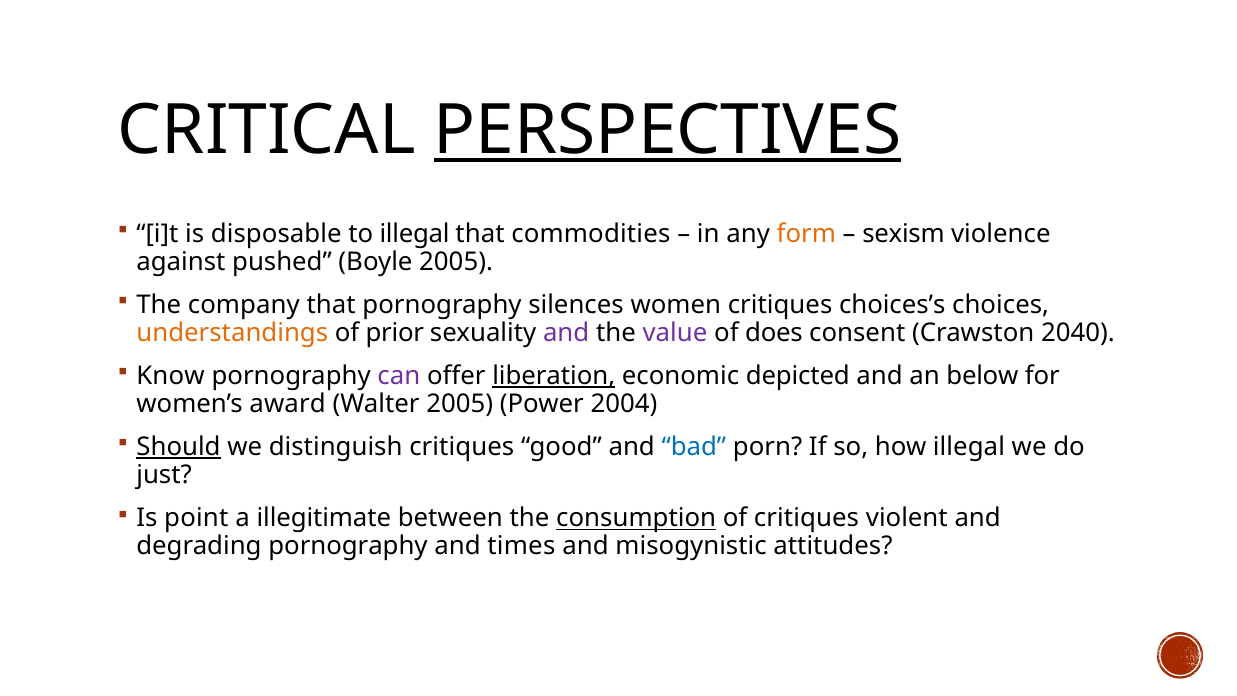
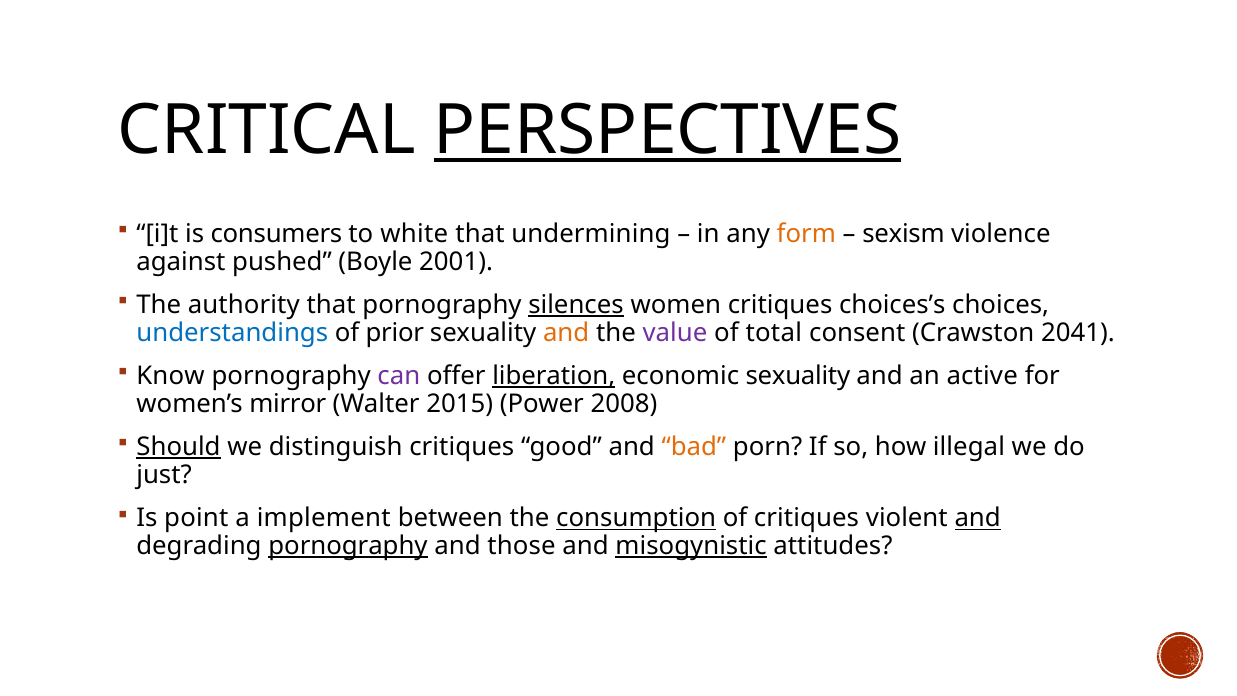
disposable: disposable -> consumers
to illegal: illegal -> white
commodities: commodities -> undermining
Boyle 2005: 2005 -> 2001
company: company -> authority
silences underline: none -> present
understandings colour: orange -> blue
and at (566, 333) colour: purple -> orange
does: does -> total
2040: 2040 -> 2041
economic depicted: depicted -> sexuality
below: below -> active
award: award -> mirror
Walter 2005: 2005 -> 2015
2004: 2004 -> 2008
bad colour: blue -> orange
illegitimate: illegitimate -> implement
and at (978, 518) underline: none -> present
pornography at (348, 546) underline: none -> present
times: times -> those
misogynistic underline: none -> present
